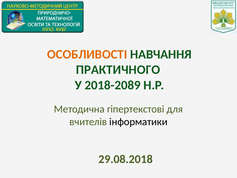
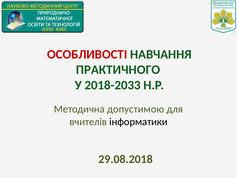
ОСОБЛИВОСТІ colour: orange -> red
2018-2089: 2018-2089 -> 2018-2033
гіпертекстові: гіпертекстові -> допустимою
